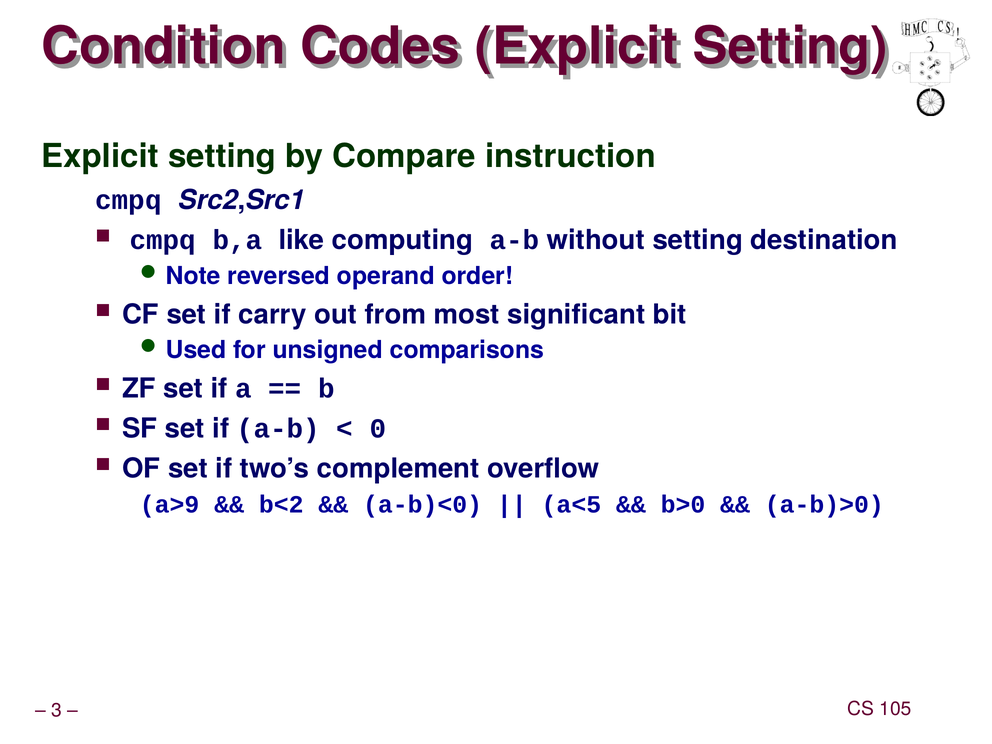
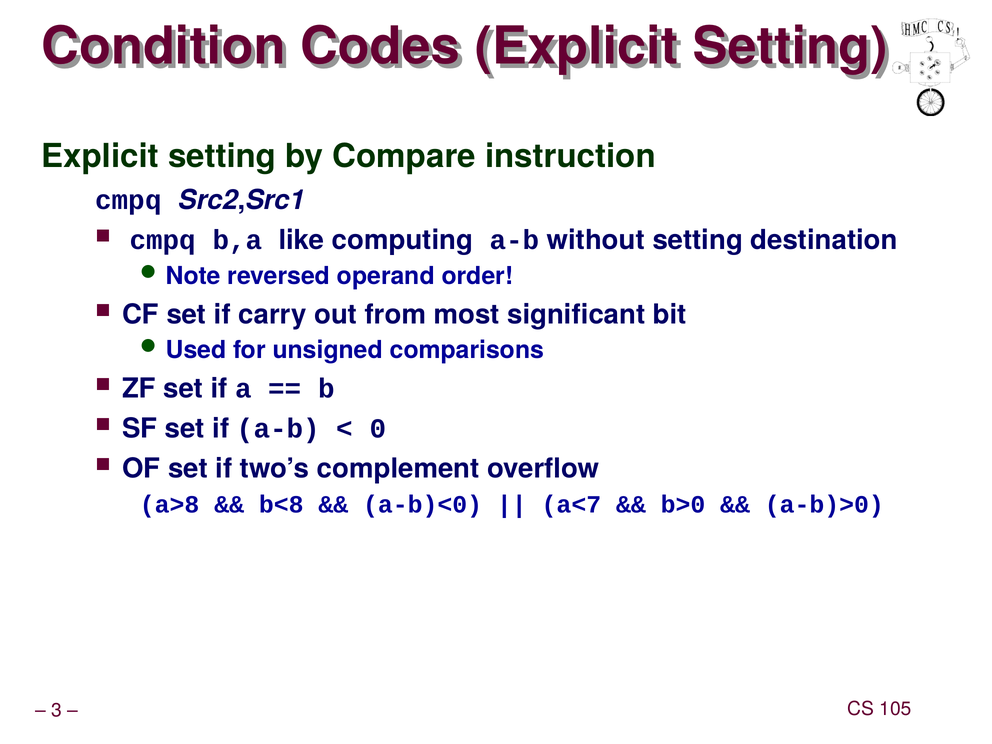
a>9: a>9 -> a>8
b<2: b<2 -> b<8
a<5: a<5 -> a<7
